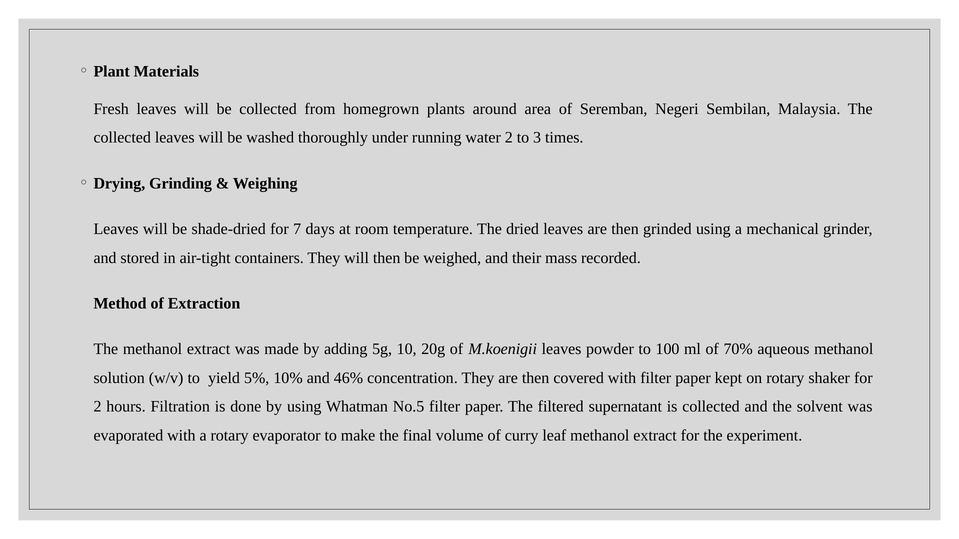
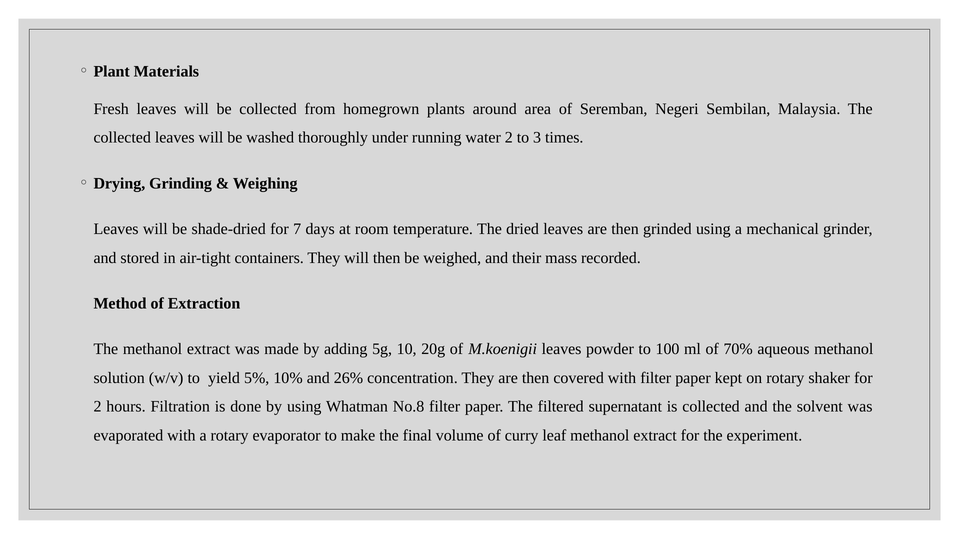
46%: 46% -> 26%
No.5: No.5 -> No.8
